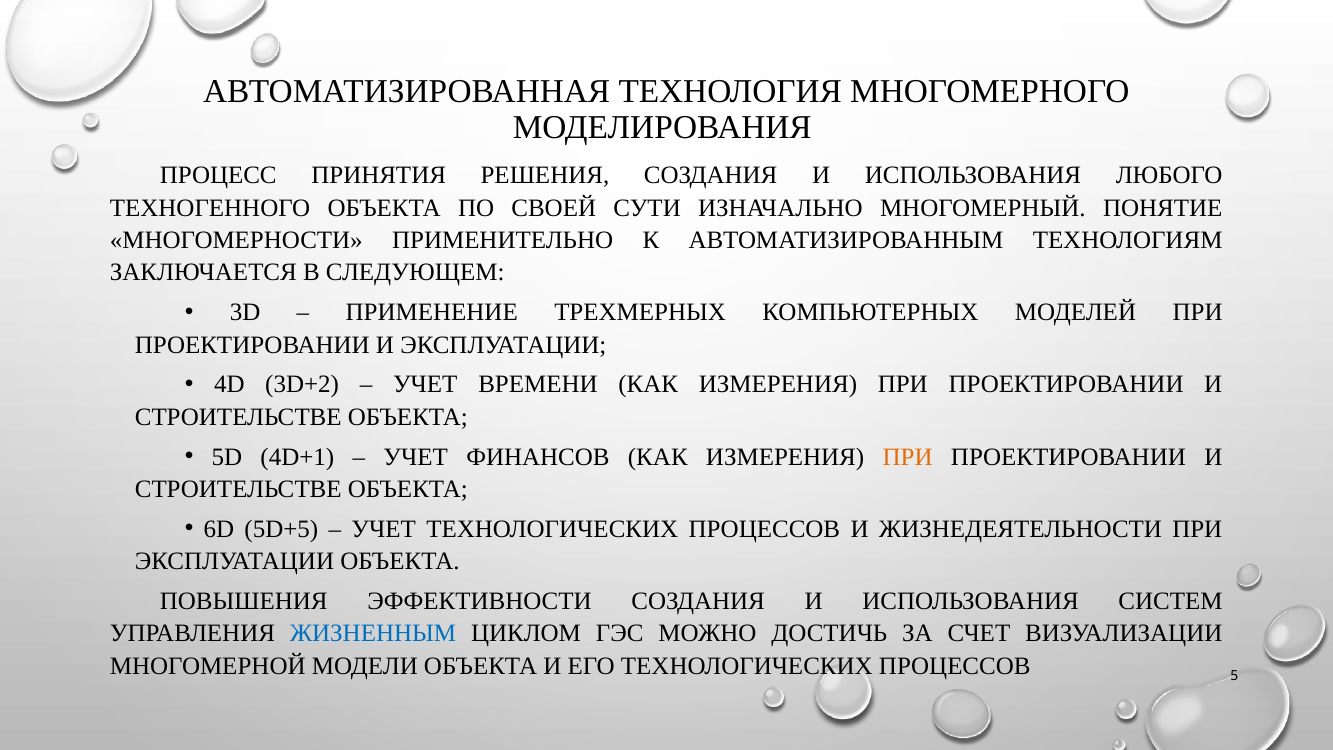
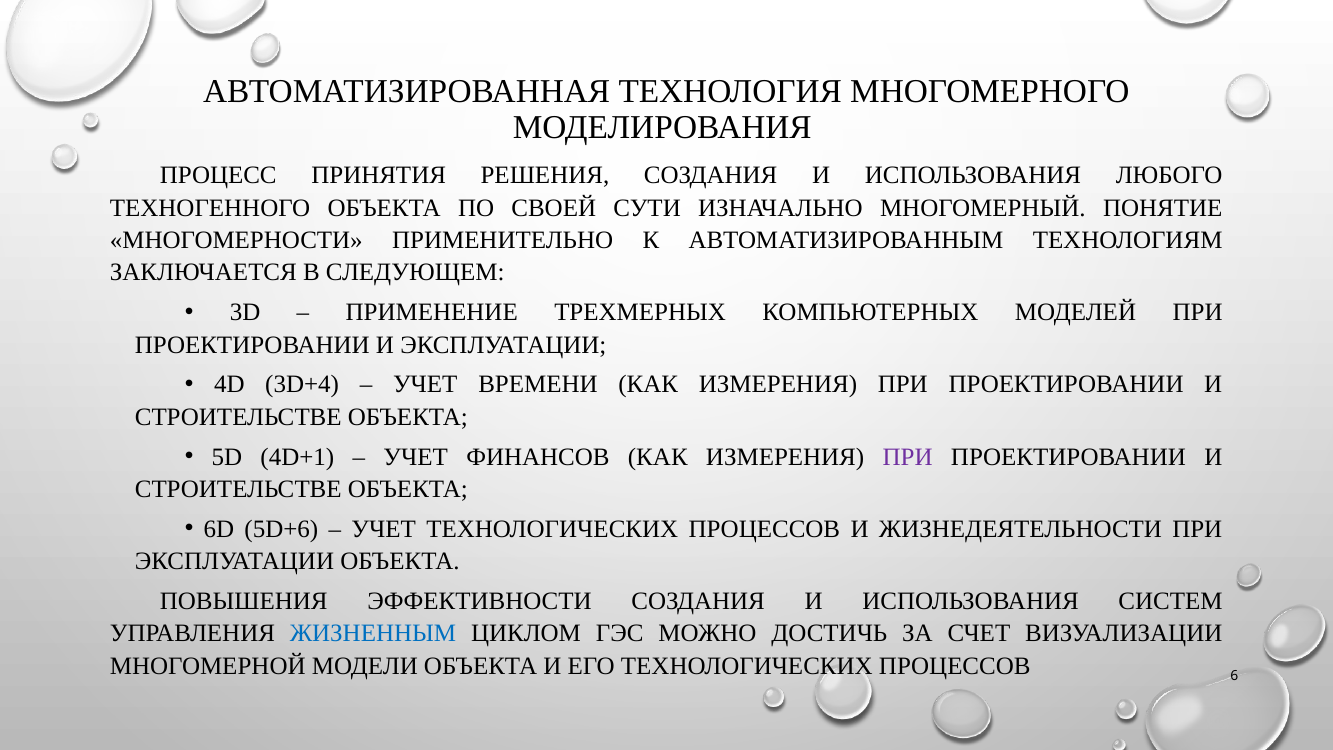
3D+2: 3D+2 -> 3D+4
ПРИ at (908, 457) colour: orange -> purple
5D+5: 5D+5 -> 5D+6
5: 5 -> 6
